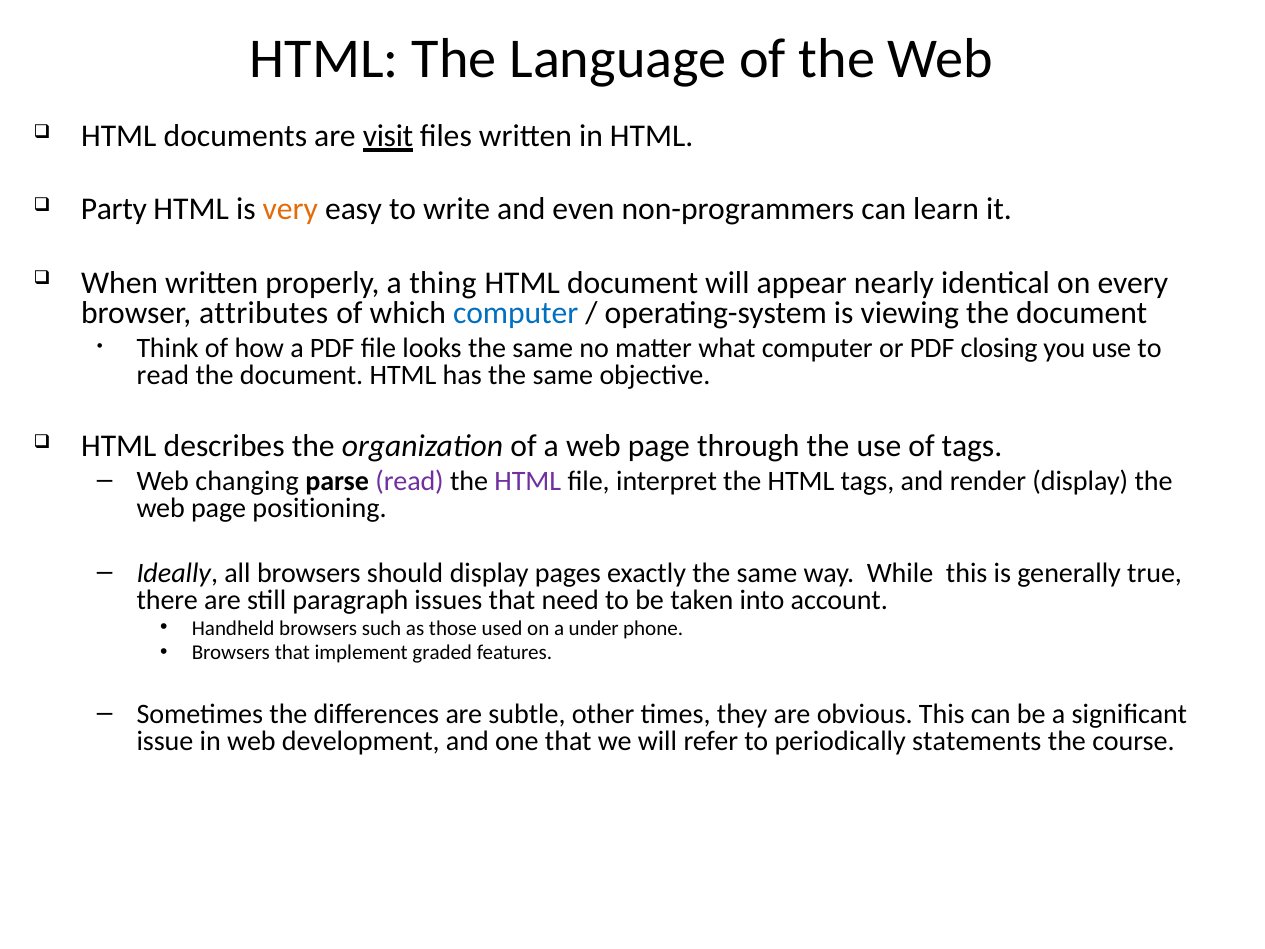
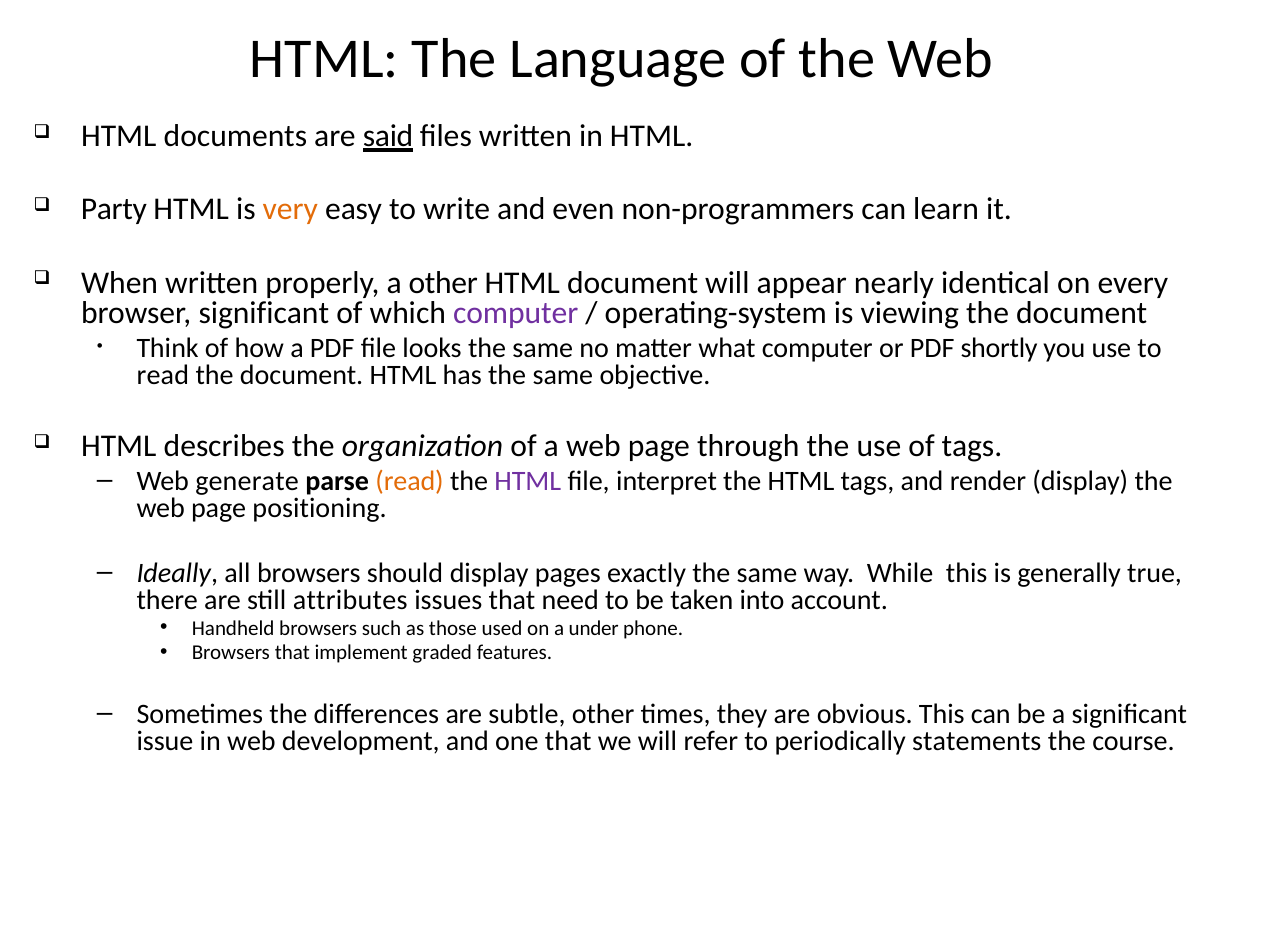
visit: visit -> said
a thing: thing -> other
browser attributes: attributes -> significant
computer at (516, 313) colour: blue -> purple
closing: closing -> shortly
changing: changing -> generate
read at (410, 481) colour: purple -> orange
paragraph: paragraph -> attributes
